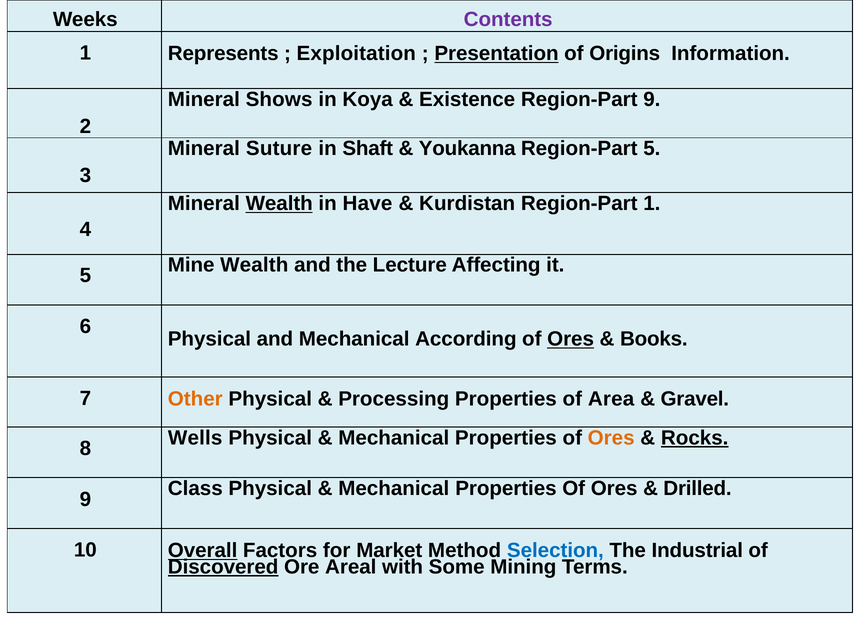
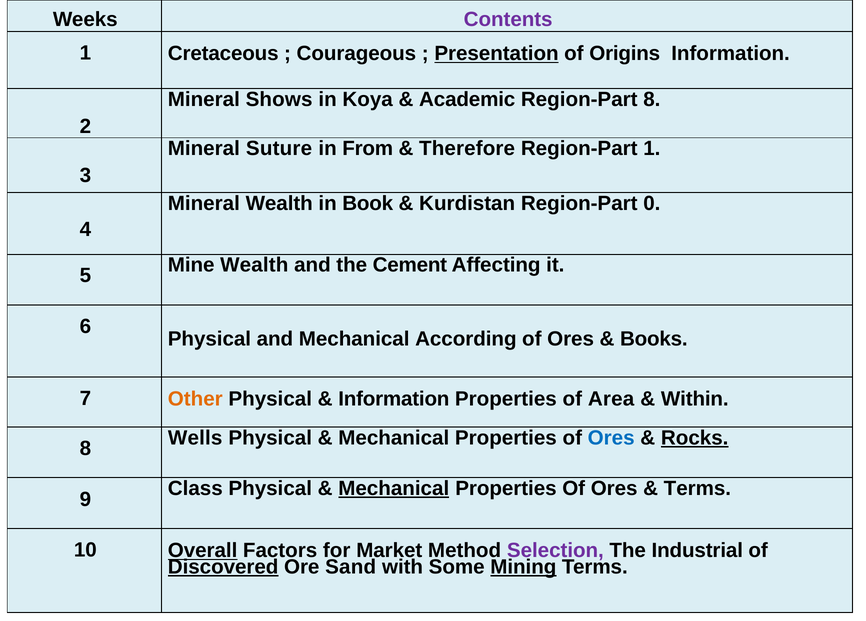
Represents: Represents -> Cretaceous
Exploitation: Exploitation -> Courageous
Existence: Existence -> Academic
Region-Part 9: 9 -> 8
Shaft: Shaft -> From
Youkanna: Youkanna -> Therefore
Region-Part 5: 5 -> 1
Wealth at (279, 204) underline: present -> none
Have: Have -> Book
Region-Part 1: 1 -> 0
Lecture: Lecture -> Cement
Ores at (571, 339) underline: present -> none
Processing at (394, 399): Processing -> Information
Gravel: Gravel -> Within
Ores at (611, 438) colour: orange -> blue
Mechanical at (394, 489) underline: none -> present
Drilled at (697, 489): Drilled -> Terms
Selection colour: blue -> purple
Areal: Areal -> Sand
Mining underline: none -> present
